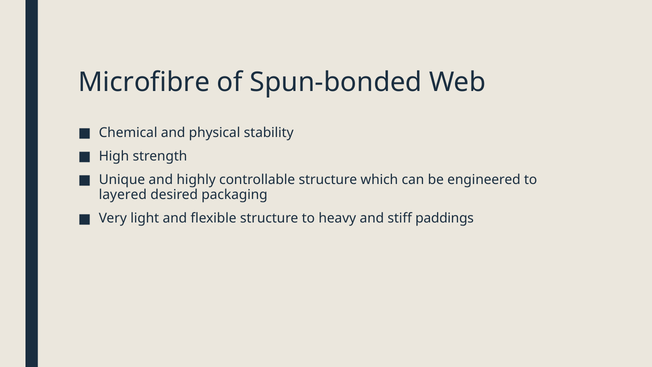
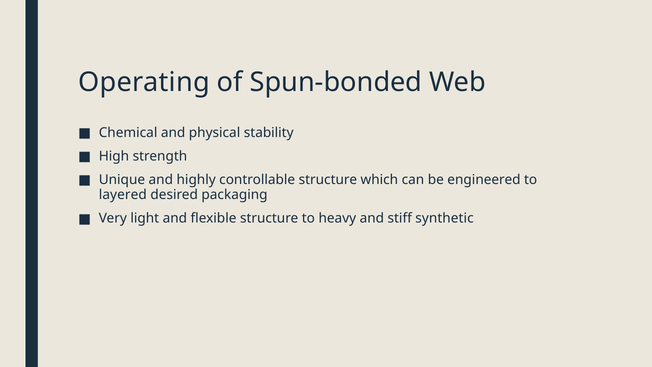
Microfibre: Microfibre -> Operating
paddings: paddings -> synthetic
